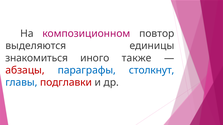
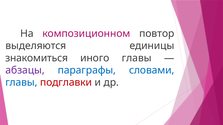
иного также: также -> главы
абзацы colour: red -> purple
столкнут: столкнут -> словами
